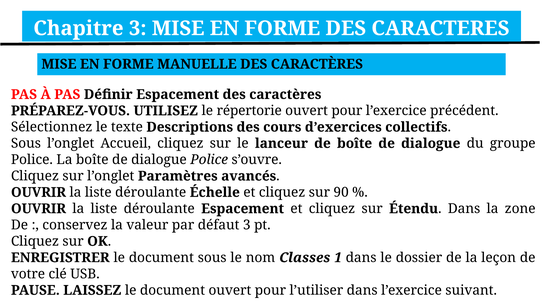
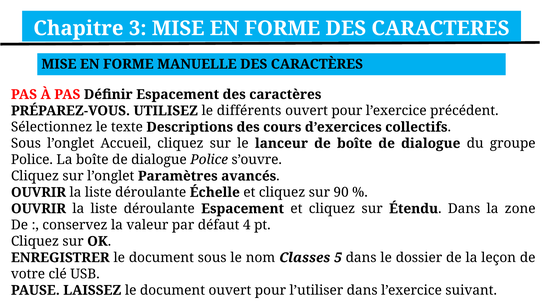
répertorie: répertorie -> différents
défaut 3: 3 -> 4
1: 1 -> 5
